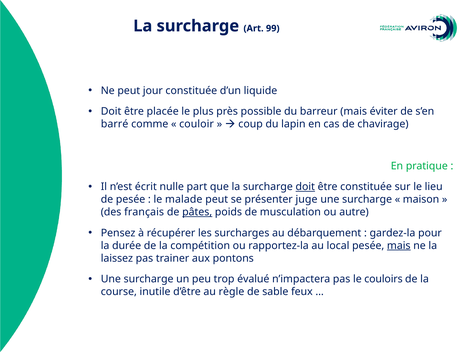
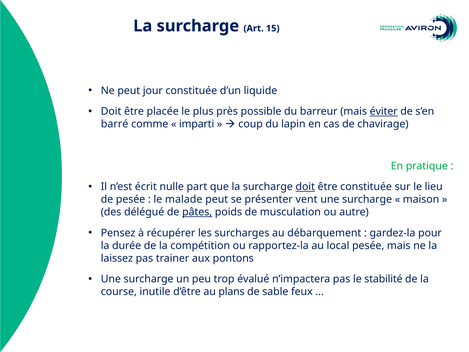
99: 99 -> 15
éviter underline: none -> present
couloir: couloir -> imparti
juge: juge -> vent
français: français -> délégué
mais at (399, 245) underline: present -> none
couloirs: couloirs -> stabilité
règle: règle -> plans
